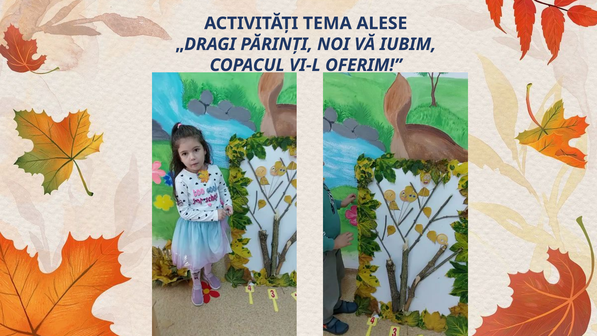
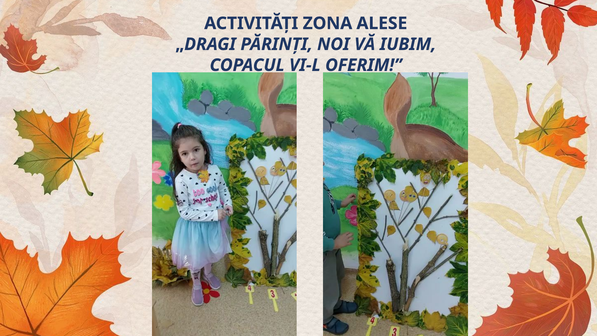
TEMA: TEMA -> ZONA
